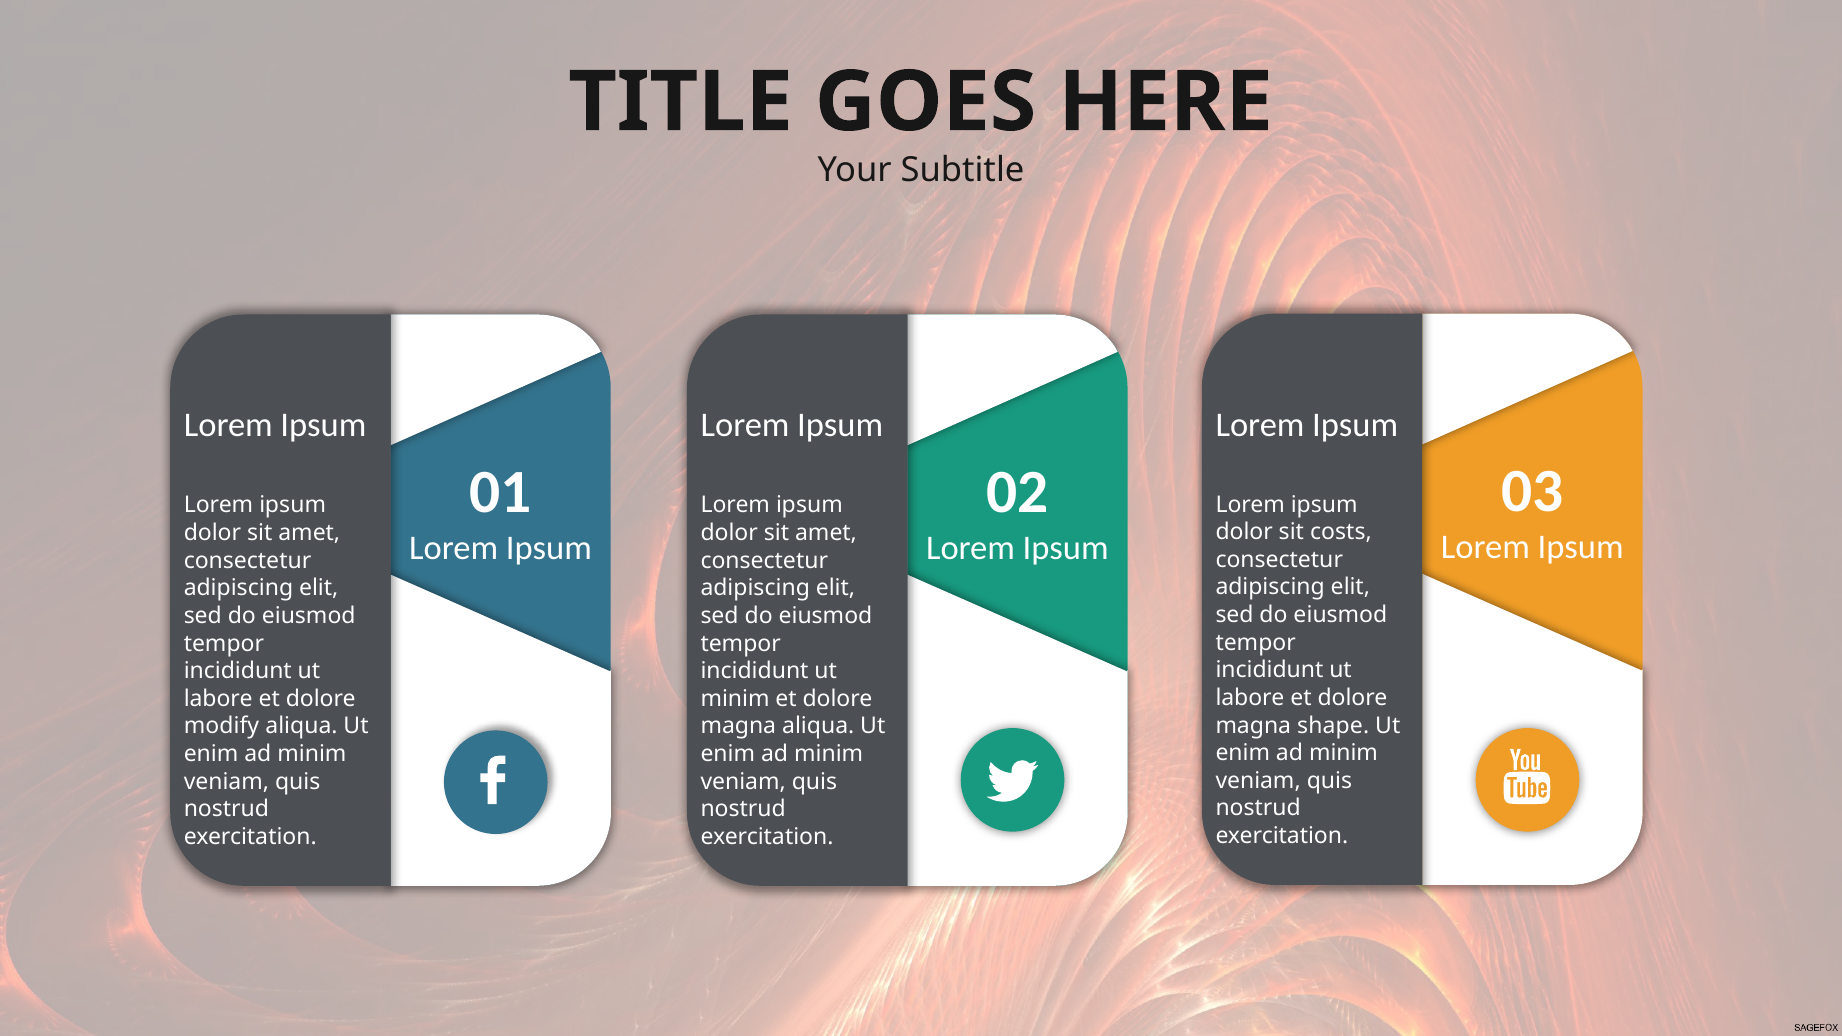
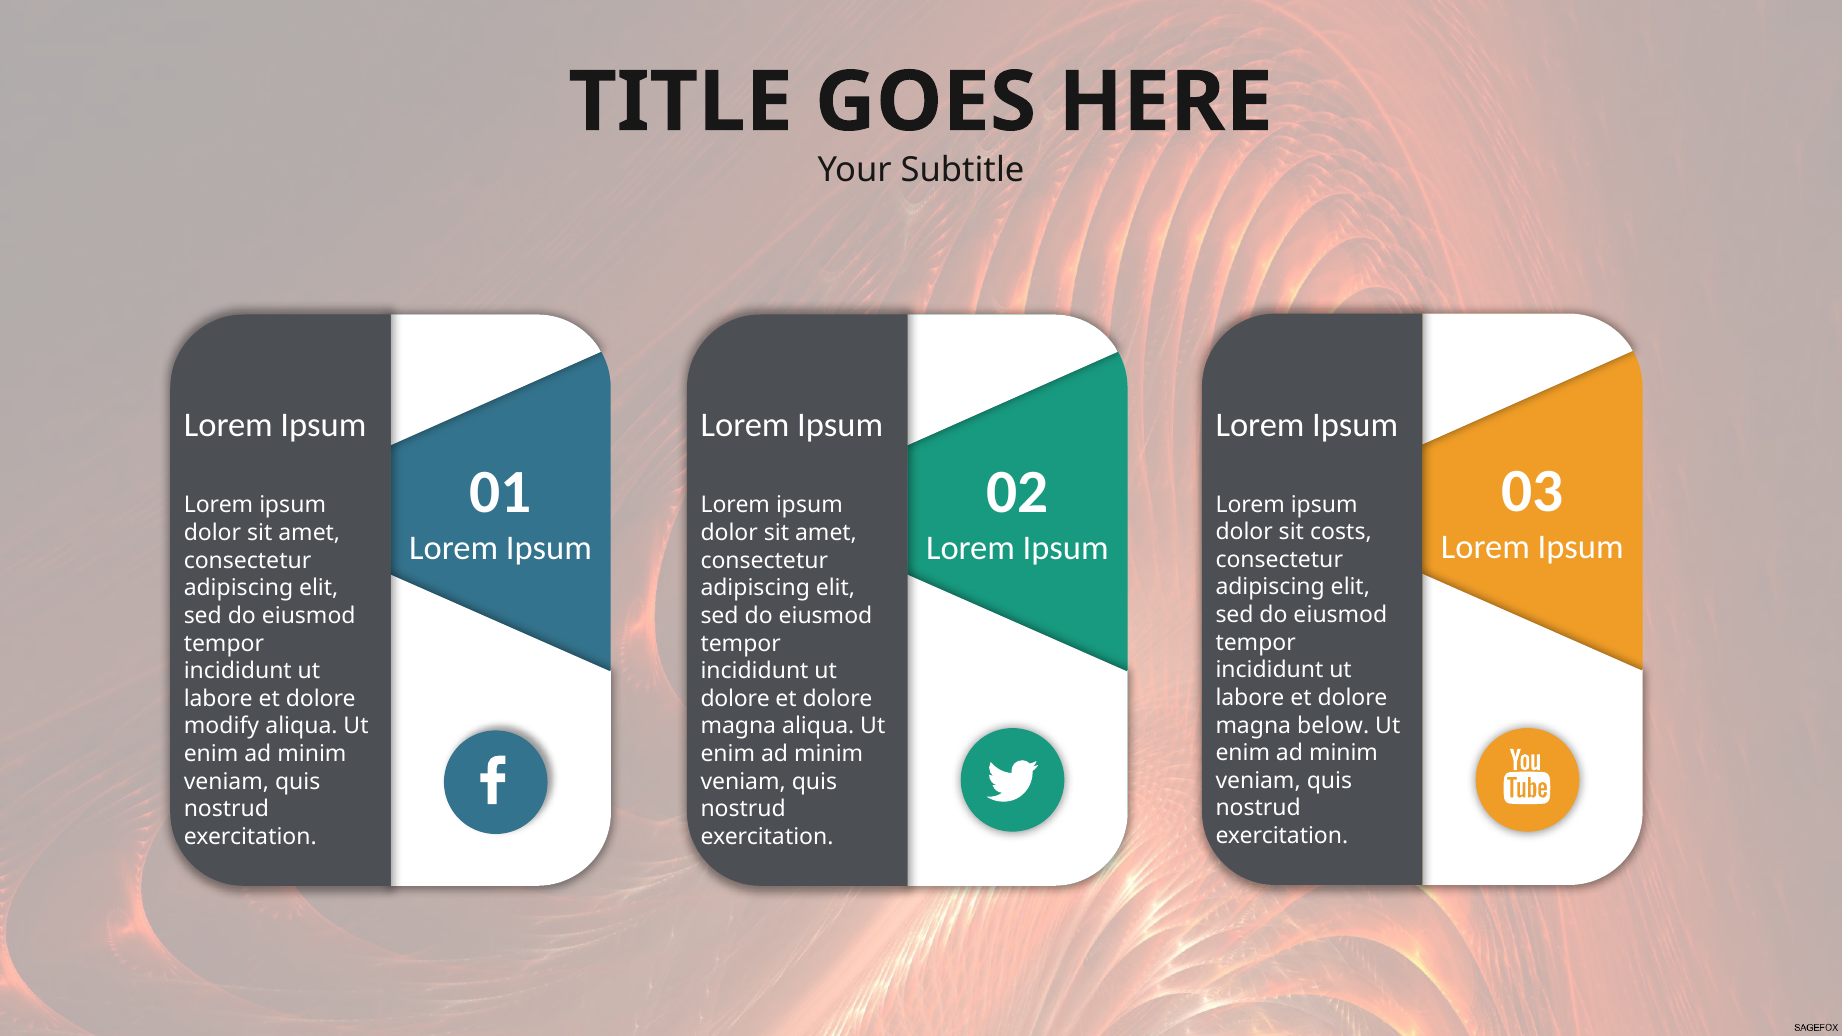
minim at (735, 699): minim -> dolore
shape: shape -> below
